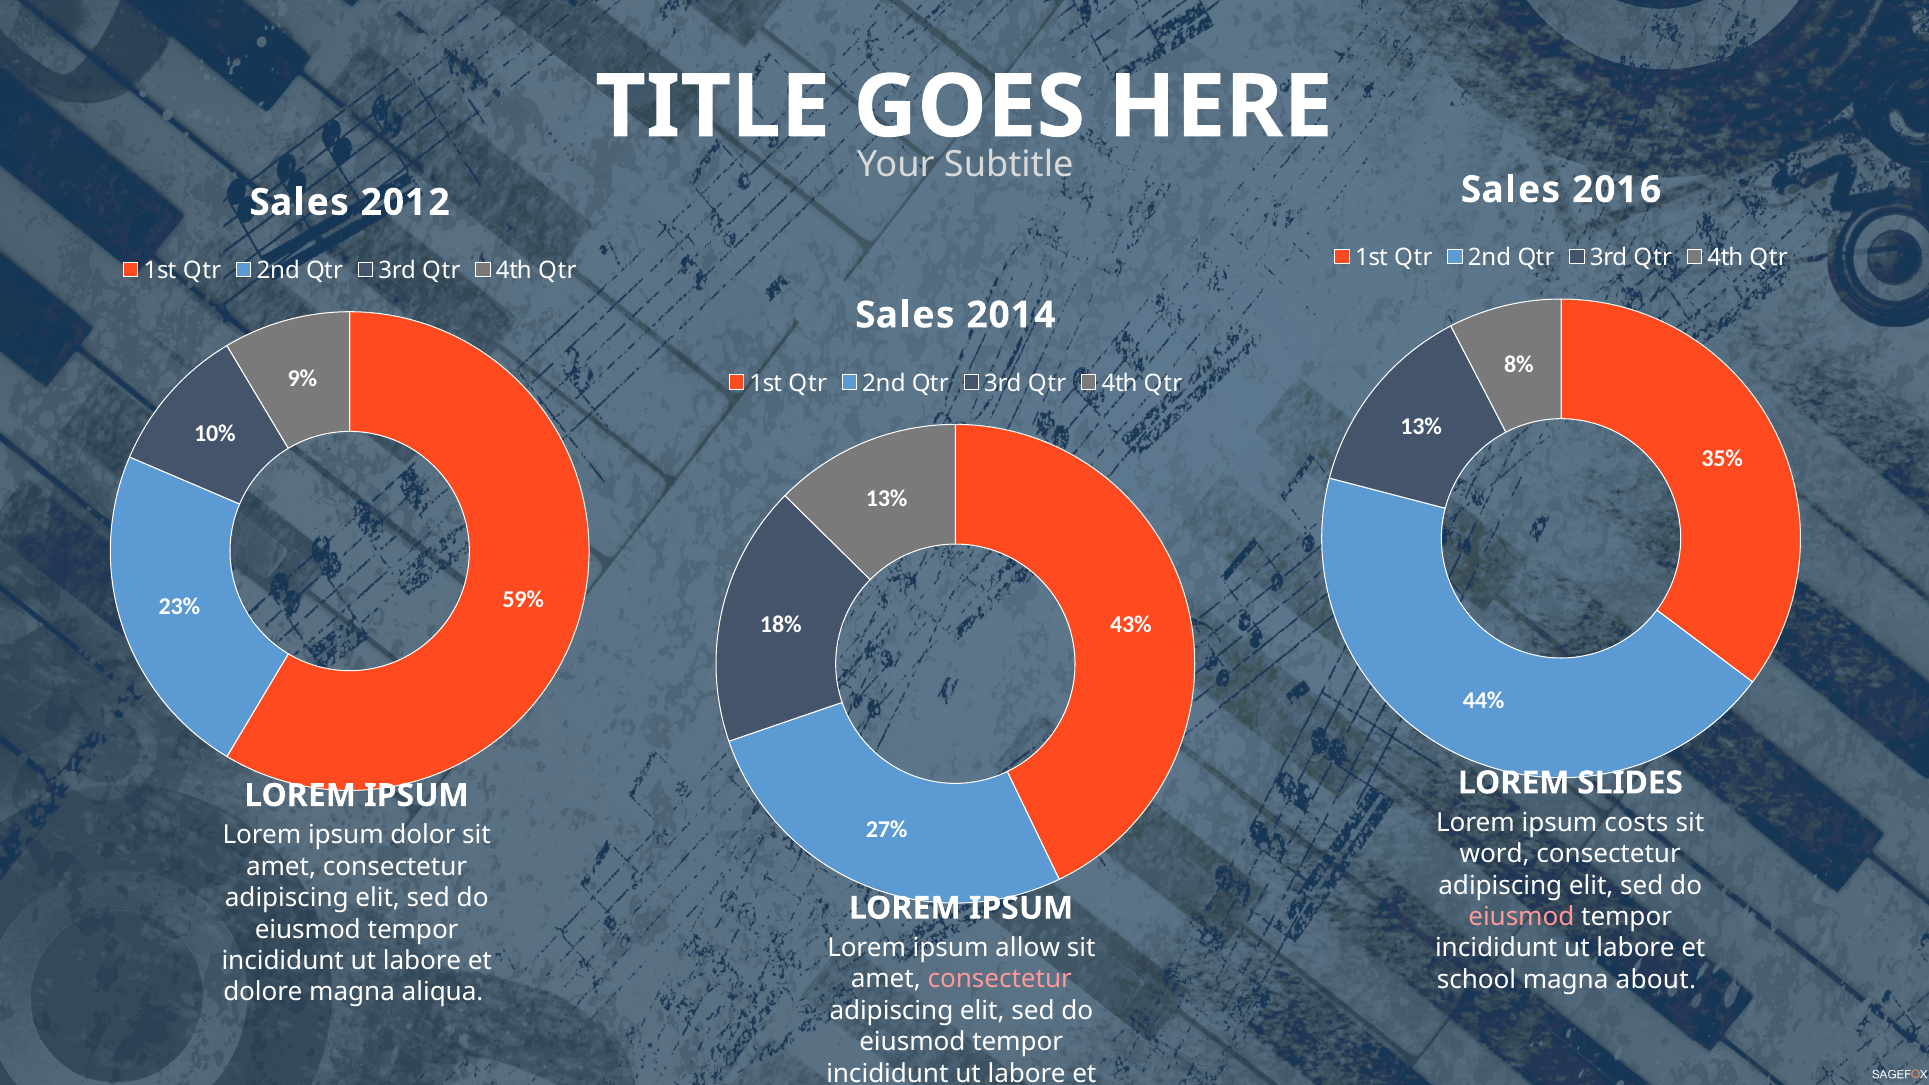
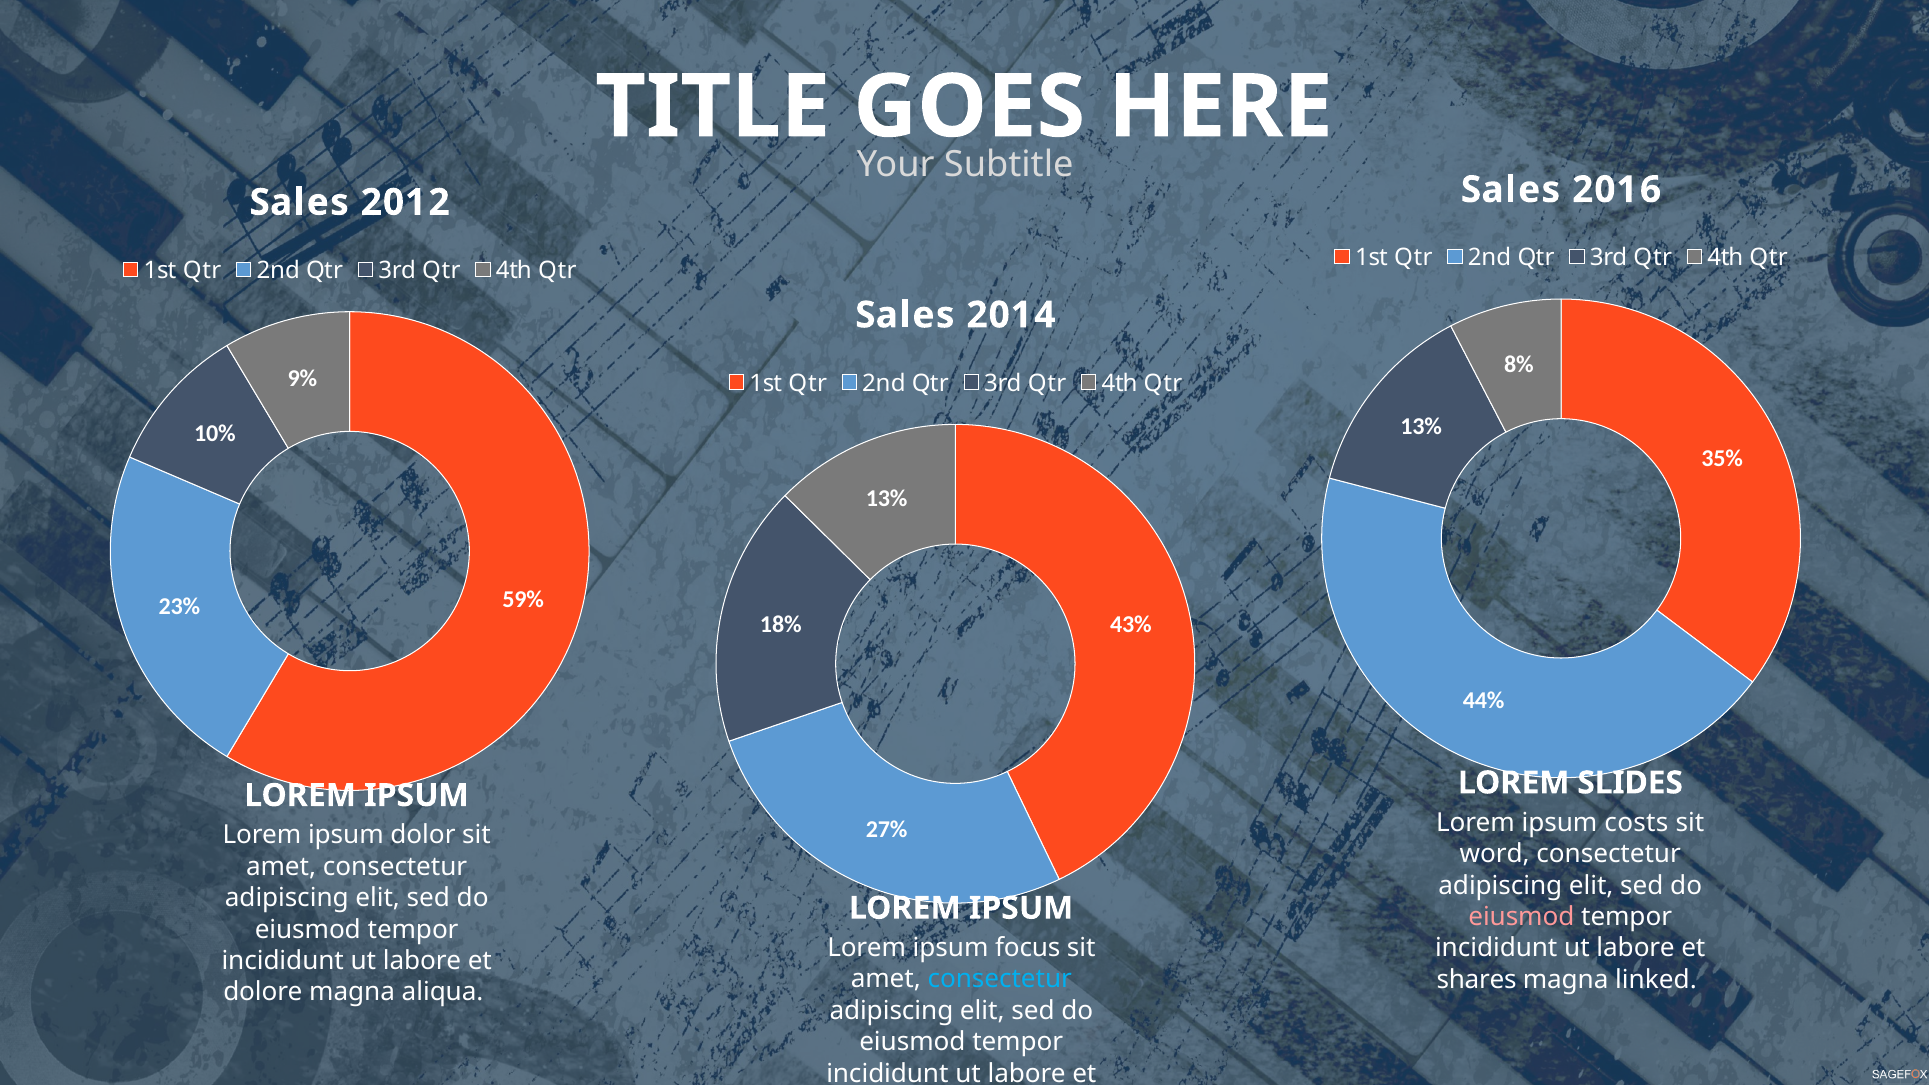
allow: allow -> focus
consectetur at (1000, 979) colour: pink -> light blue
school: school -> shares
about: about -> linked
